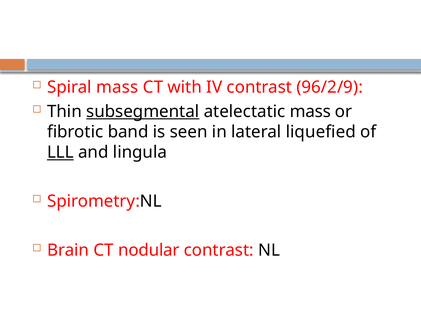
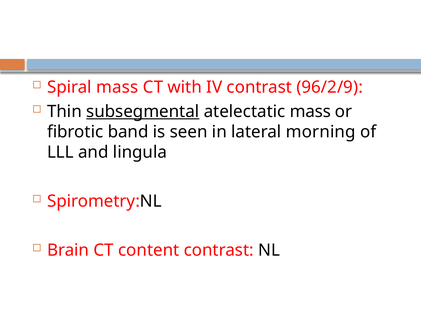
liquefied: liquefied -> morning
LLL underline: present -> none
nodular: nodular -> content
